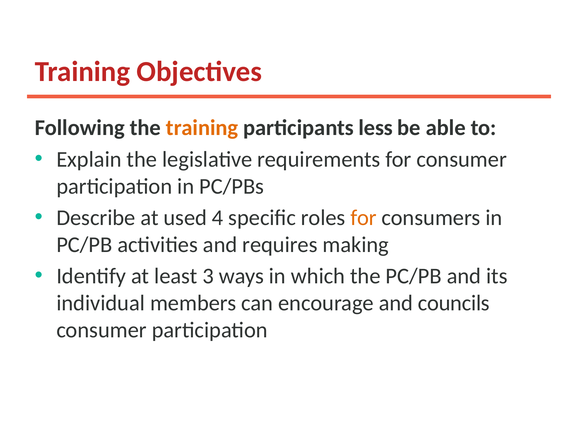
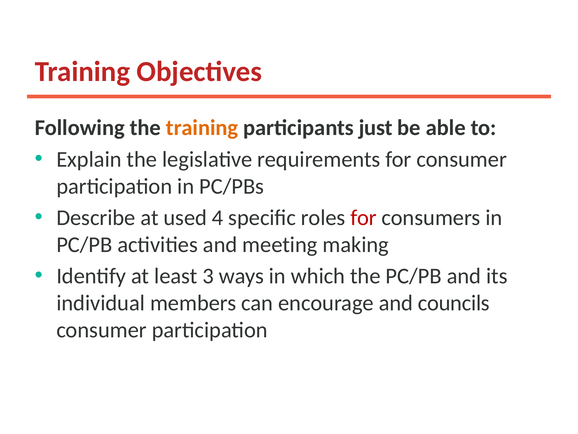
less: less -> just
for at (364, 217) colour: orange -> red
requires: requires -> meeting
